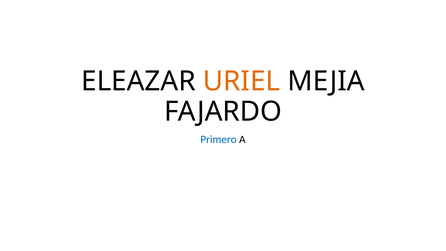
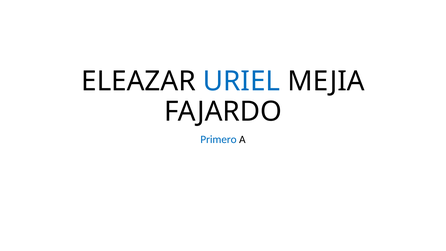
URIEL colour: orange -> blue
